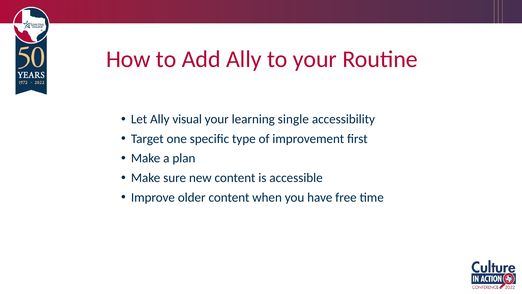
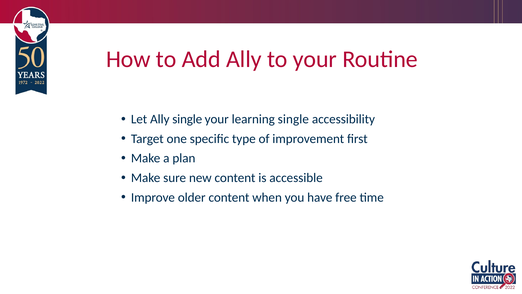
Ally visual: visual -> single
